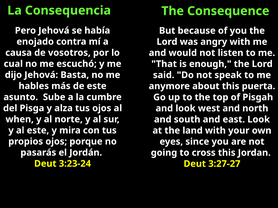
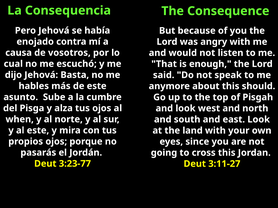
puerta: puerta -> should
3:23-24: 3:23-24 -> 3:23-77
3:27-27: 3:27-27 -> 3:11-27
